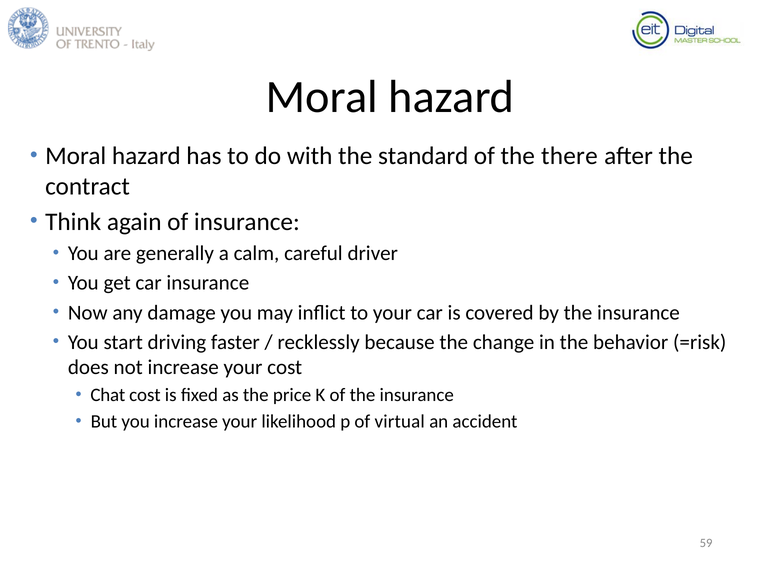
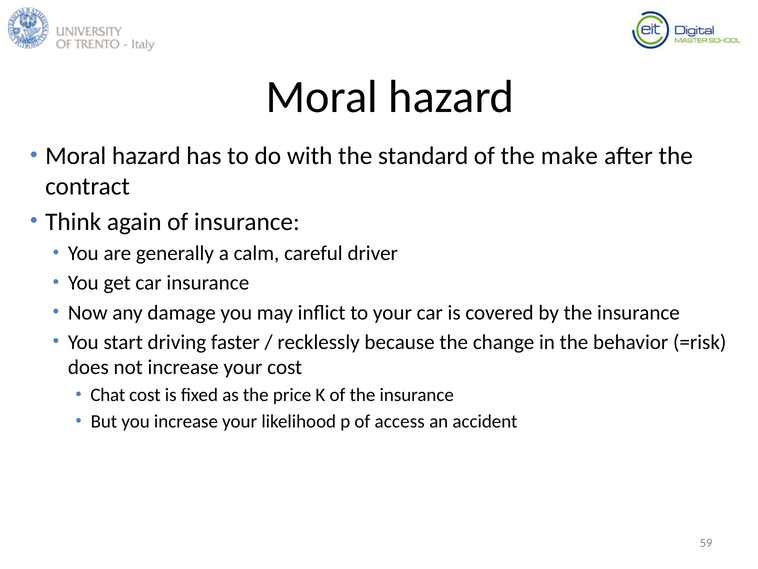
there: there -> make
virtual: virtual -> access
